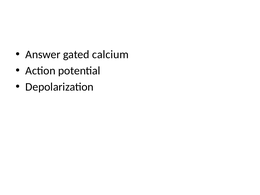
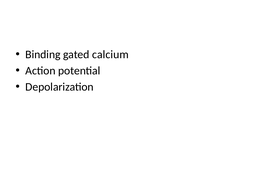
Answer: Answer -> Binding
